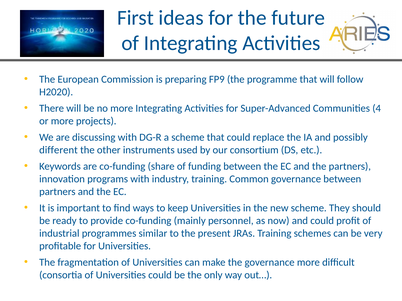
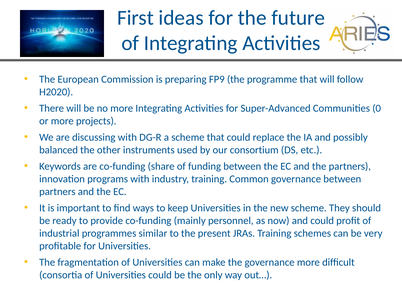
4: 4 -> 0
different: different -> balanced
